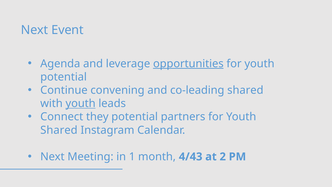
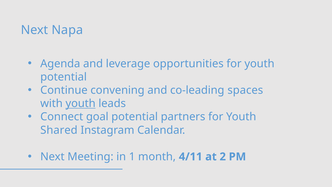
Event: Event -> Napa
opportunities underline: present -> none
co-leading shared: shared -> spaces
they: they -> goal
4/43: 4/43 -> 4/11
